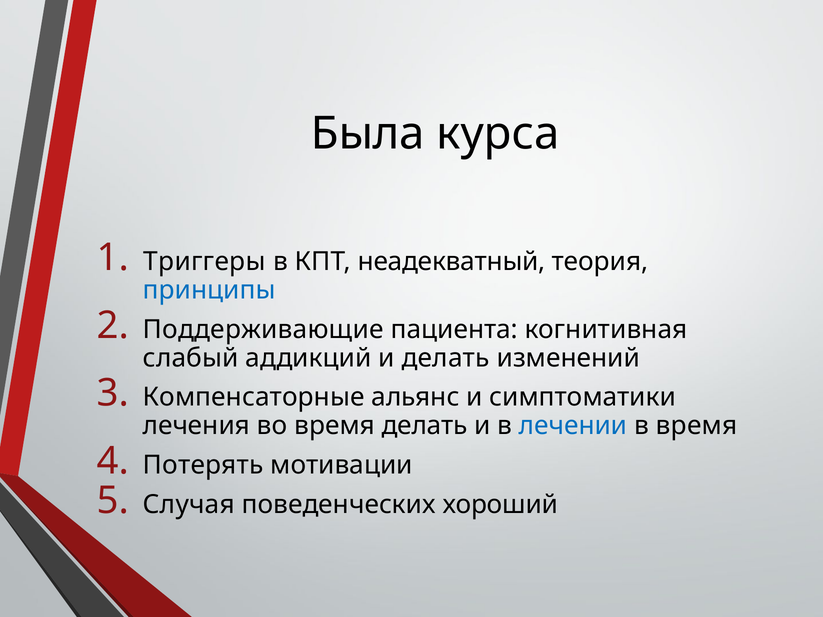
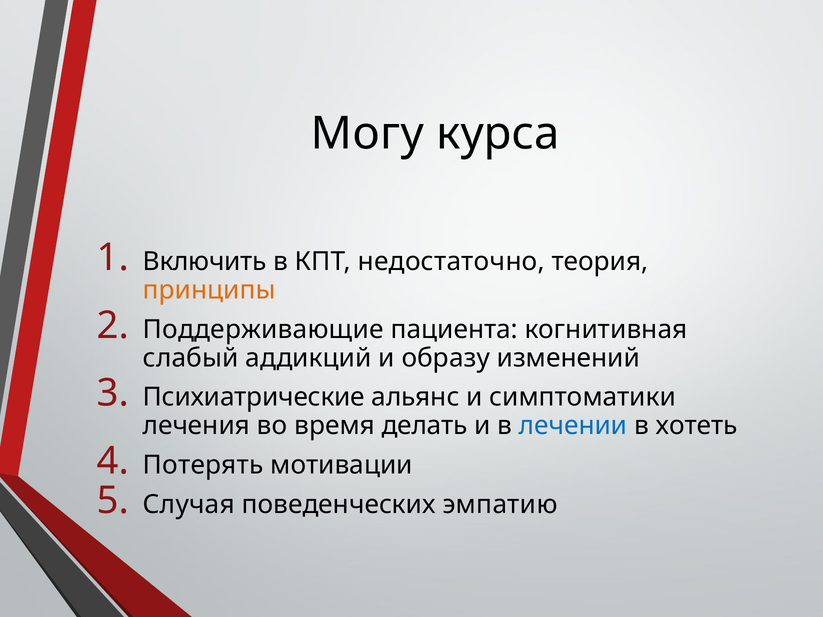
Была: Была -> Могу
Триггеры: Триггеры -> Включить
неадекватный: неадекватный -> недостаточно
принципы colour: blue -> orange
и делать: делать -> образу
Компенсаторные: Компенсаторные -> Психиатрические
в время: время -> хотеть
хороший: хороший -> эмпатию
